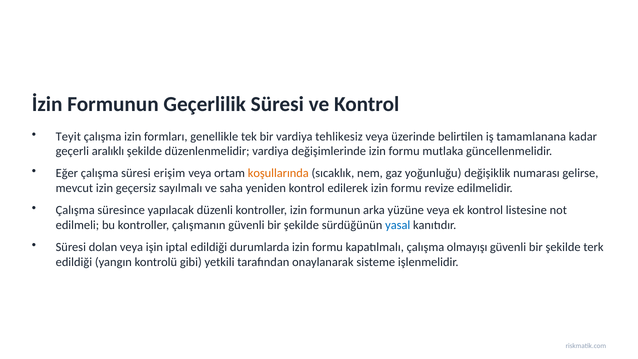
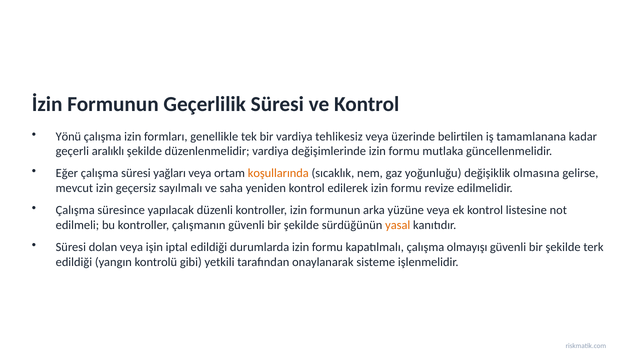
Teyit: Teyit -> Yönü
erişim: erişim -> yağları
numarası: numarası -> olmasına
yasal colour: blue -> orange
